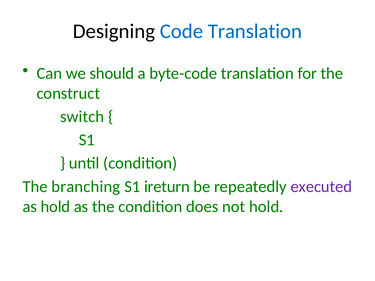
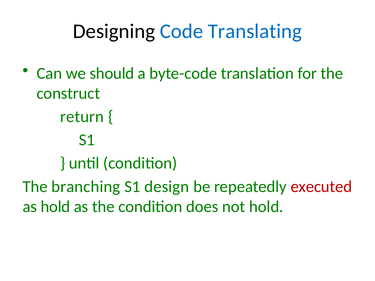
Code Translation: Translation -> Translating
switch: switch -> return
ireturn: ireturn -> design
executed colour: purple -> red
